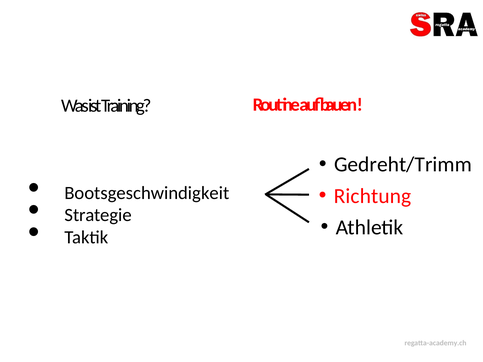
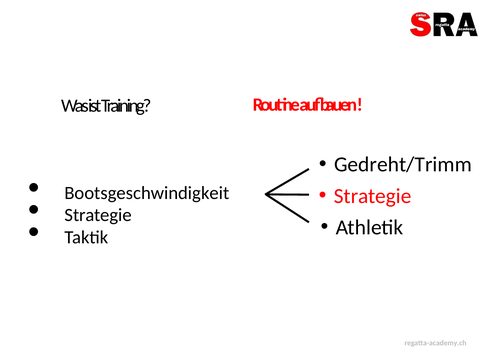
Richtung at (373, 196): Richtung -> Strategie
